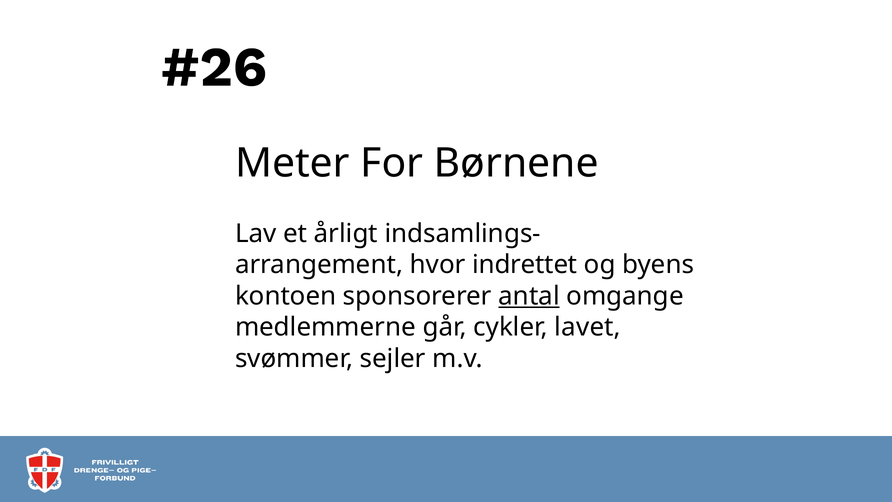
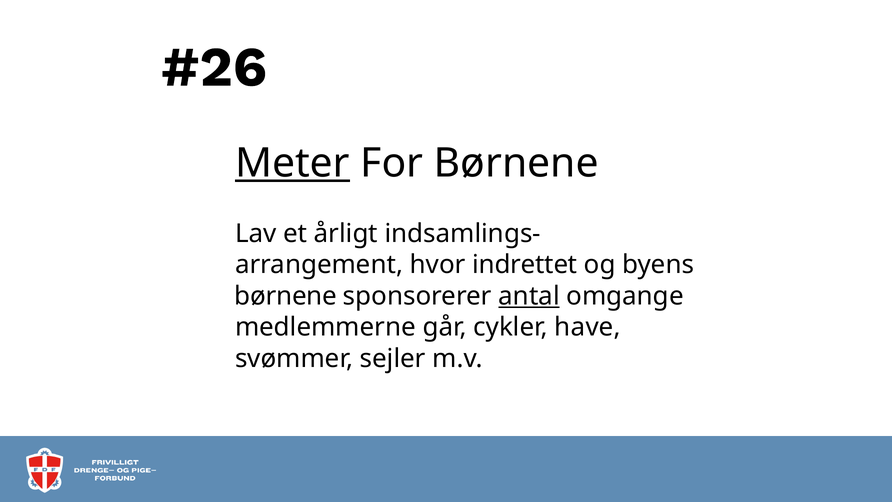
Meter underline: none -> present
kontoen at (286, 296): kontoen -> børnene
lavet: lavet -> have
